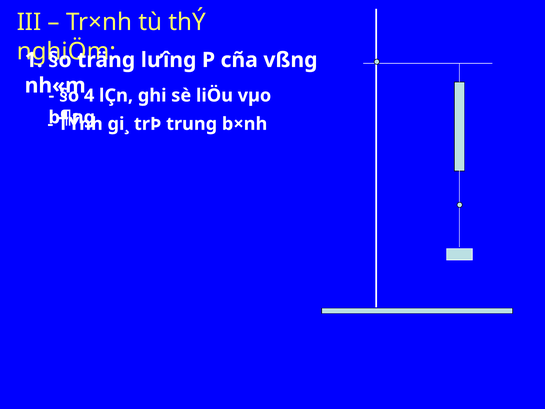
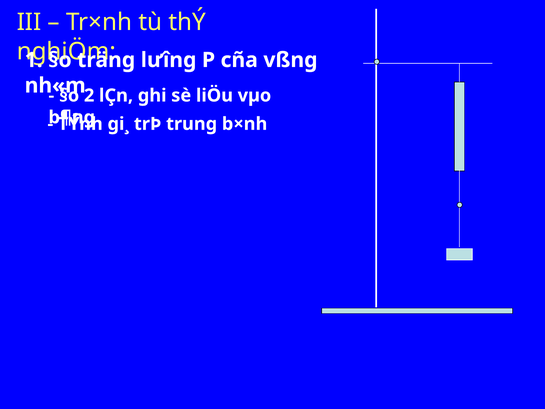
4: 4 -> 2
